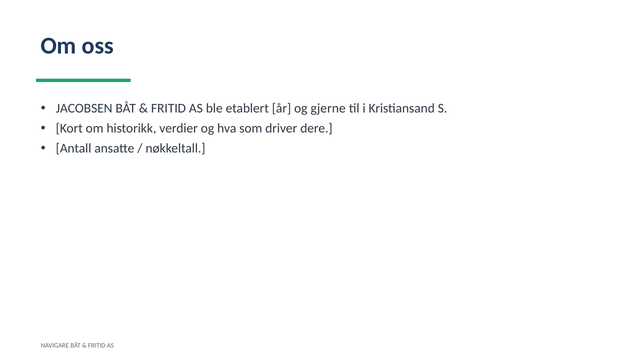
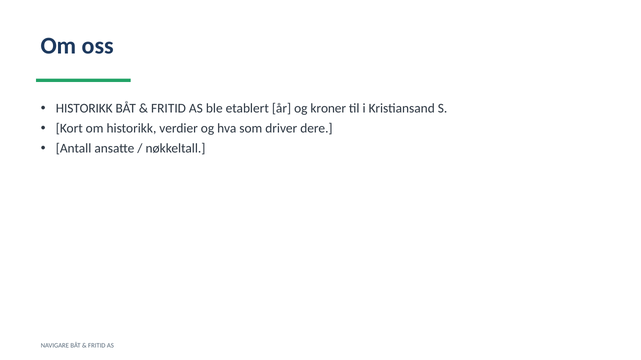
JACOBSEN at (84, 109): JACOBSEN -> HISTORIKK
gjerne: gjerne -> kroner
